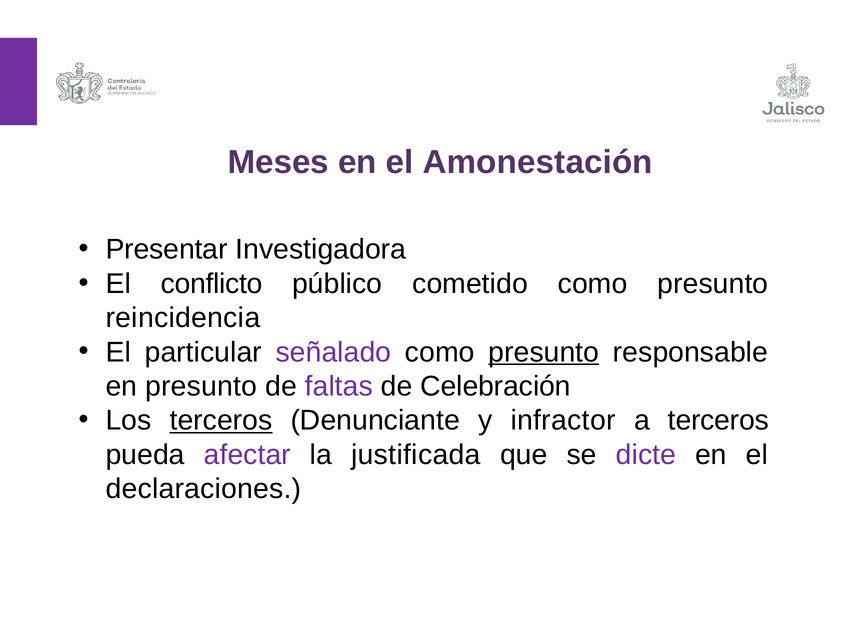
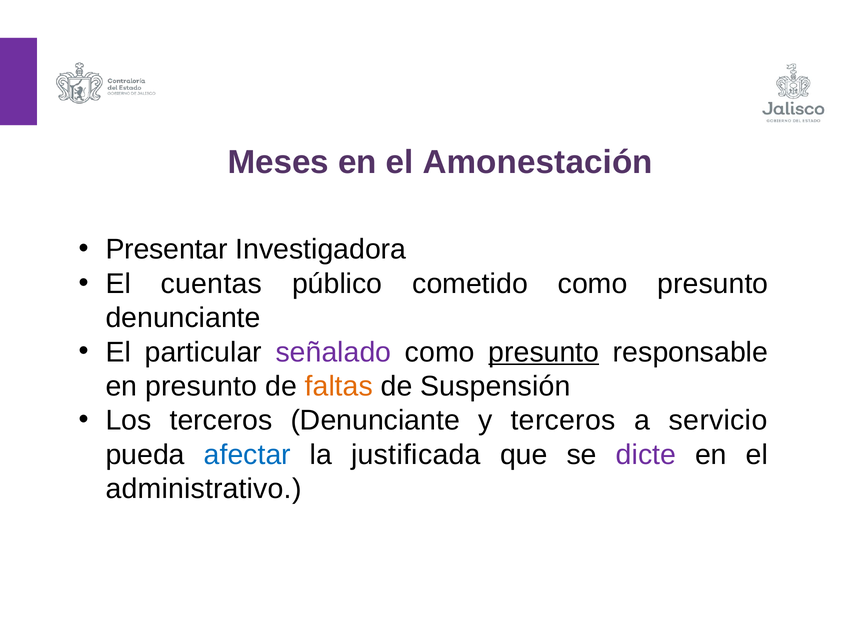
conflicto: conflicto -> cuentas
reincidencia at (183, 318): reincidencia -> denunciante
faltas colour: purple -> orange
Celebración: Celebración -> Suspensión
terceros at (221, 420) underline: present -> none
y infractor: infractor -> terceros
a terceros: terceros -> servicio
afectar colour: purple -> blue
declaraciones: declaraciones -> administrativo
